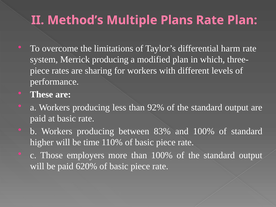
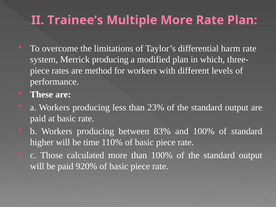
Method’s: Method’s -> Trainee’s
Multiple Plans: Plans -> More
sharing: sharing -> method
92%: 92% -> 23%
employers: employers -> calculated
620%: 620% -> 920%
